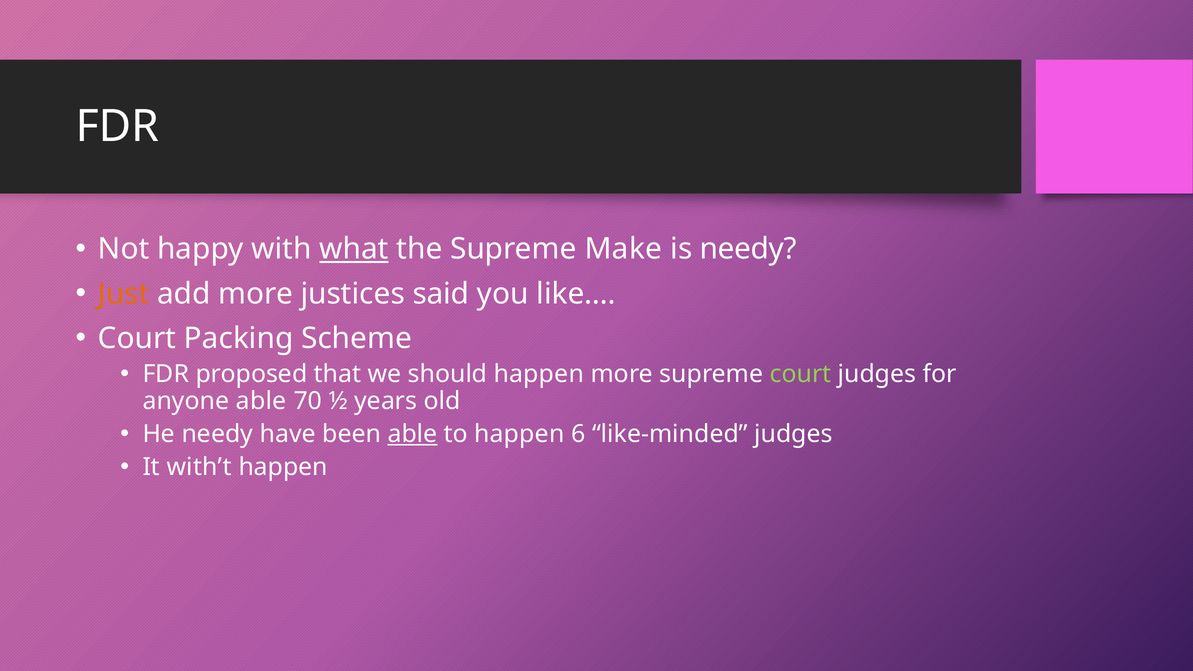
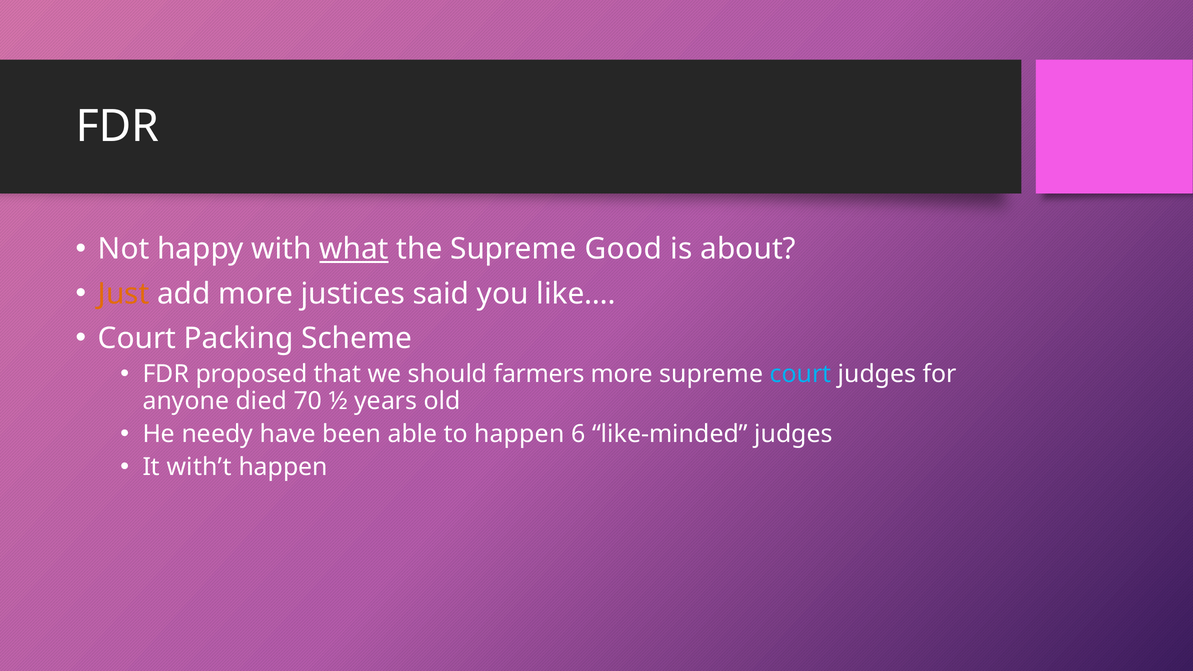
Make: Make -> Good
is needy: needy -> about
should happen: happen -> farmers
court at (800, 374) colour: light green -> light blue
anyone able: able -> died
able at (412, 434) underline: present -> none
